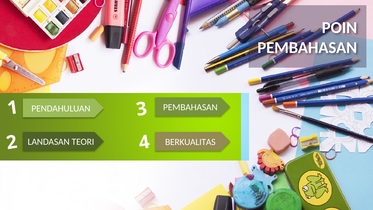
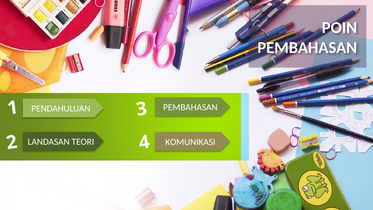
BERKUALITAS: BERKUALITAS -> KOMUNIKASI
